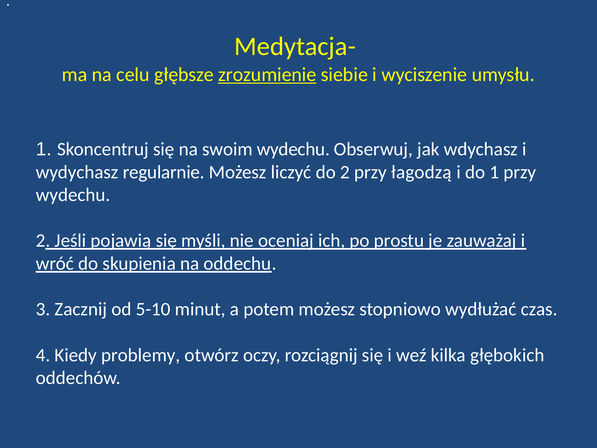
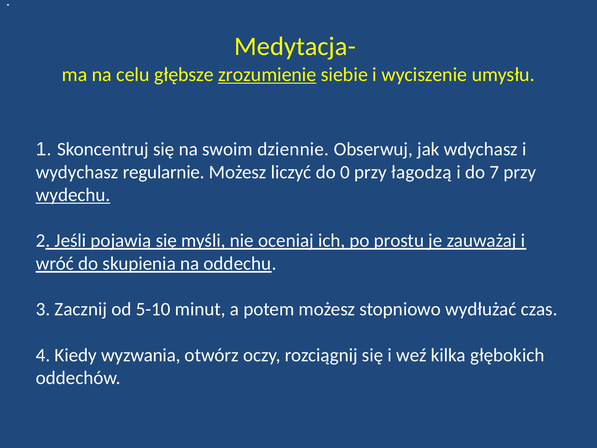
swoim wydechu: wydechu -> dziennie
do 2: 2 -> 0
do 1: 1 -> 7
wydechu at (73, 195) underline: none -> present
problemy: problemy -> wyzwania
